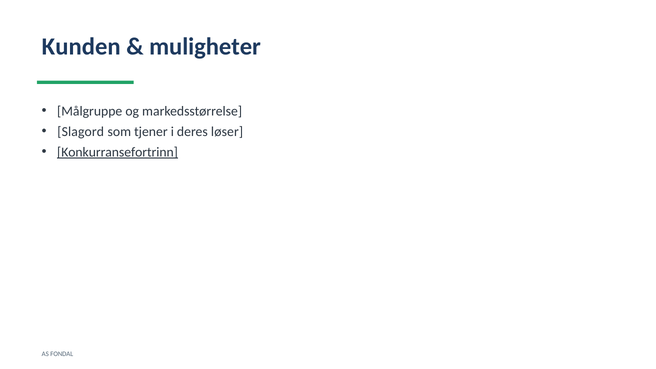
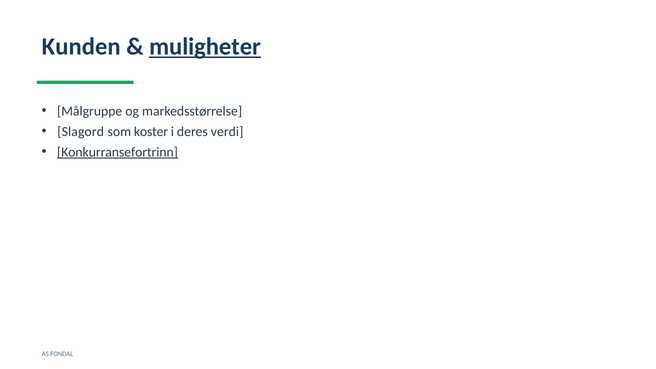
muligheter underline: none -> present
tjener: tjener -> koster
løser: løser -> verdi
